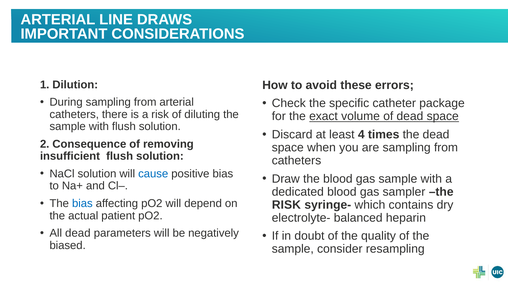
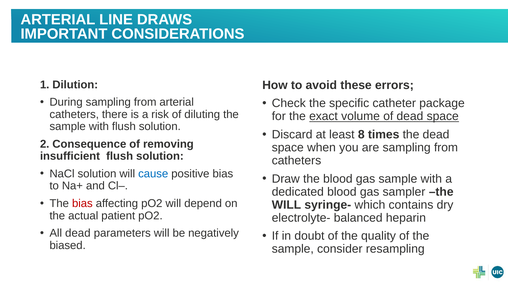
4: 4 -> 8
bias at (82, 203) colour: blue -> red
RISK at (286, 205): RISK -> WILL
